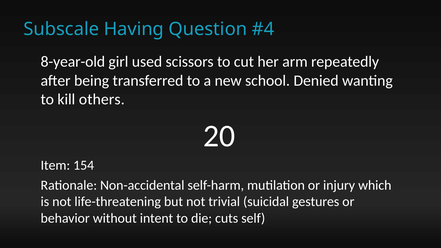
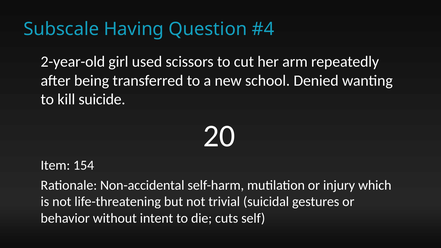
8-year-old: 8-year-old -> 2-year-old
others: others -> suicide
